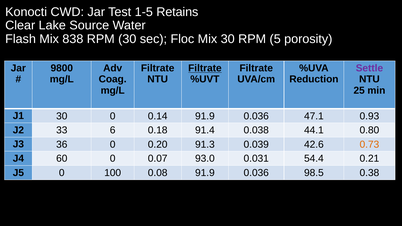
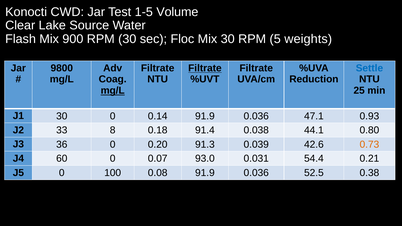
Retains: Retains -> Volume
838: 838 -> 900
porosity: porosity -> weights
Settle colour: purple -> blue
mg/L at (113, 91) underline: none -> present
6: 6 -> 8
98.5: 98.5 -> 52.5
